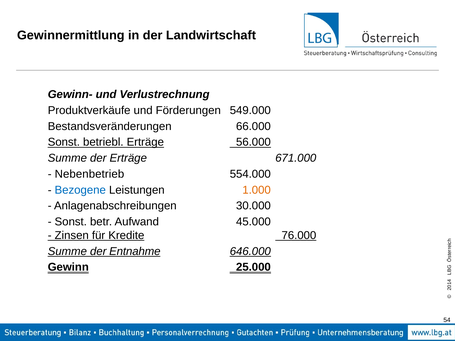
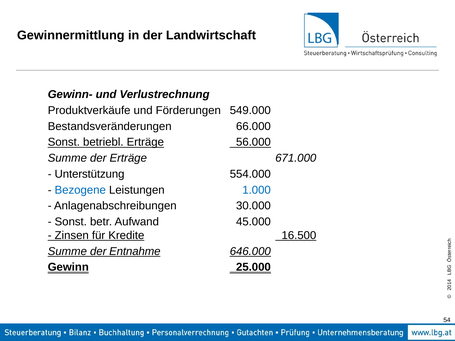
Nebenbetrieb: Nebenbetrieb -> Unterstützung
1.000 colour: orange -> blue
76.000: 76.000 -> 16.500
